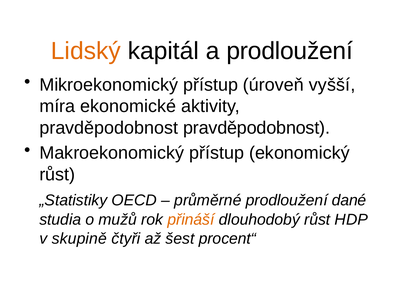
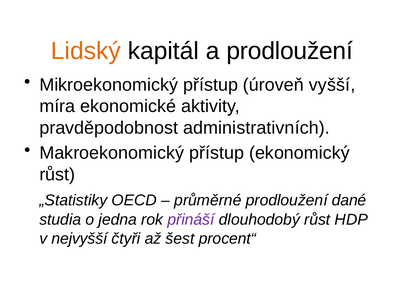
pravděpodobnost pravděpodobnost: pravděpodobnost -> administrativních
mužů: mužů -> jedna
přináší colour: orange -> purple
skupině: skupině -> nejvyšší
